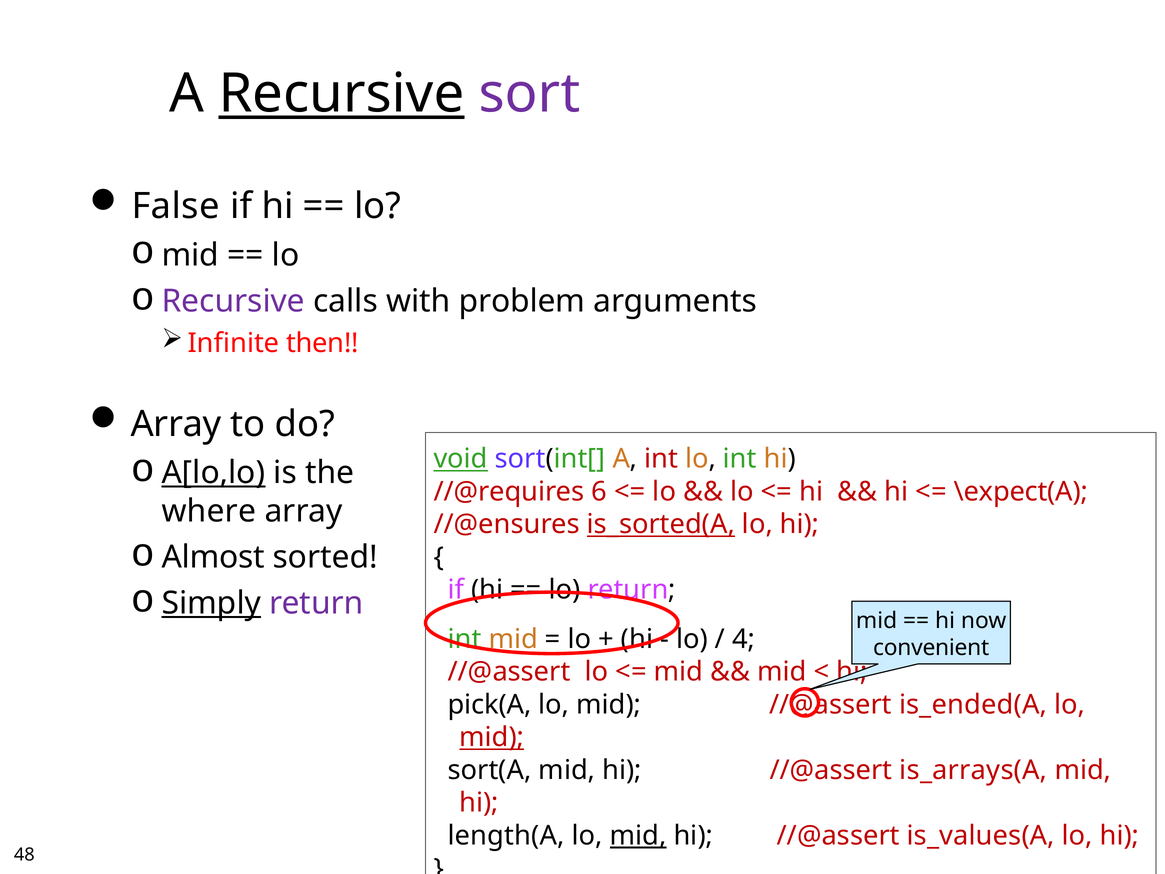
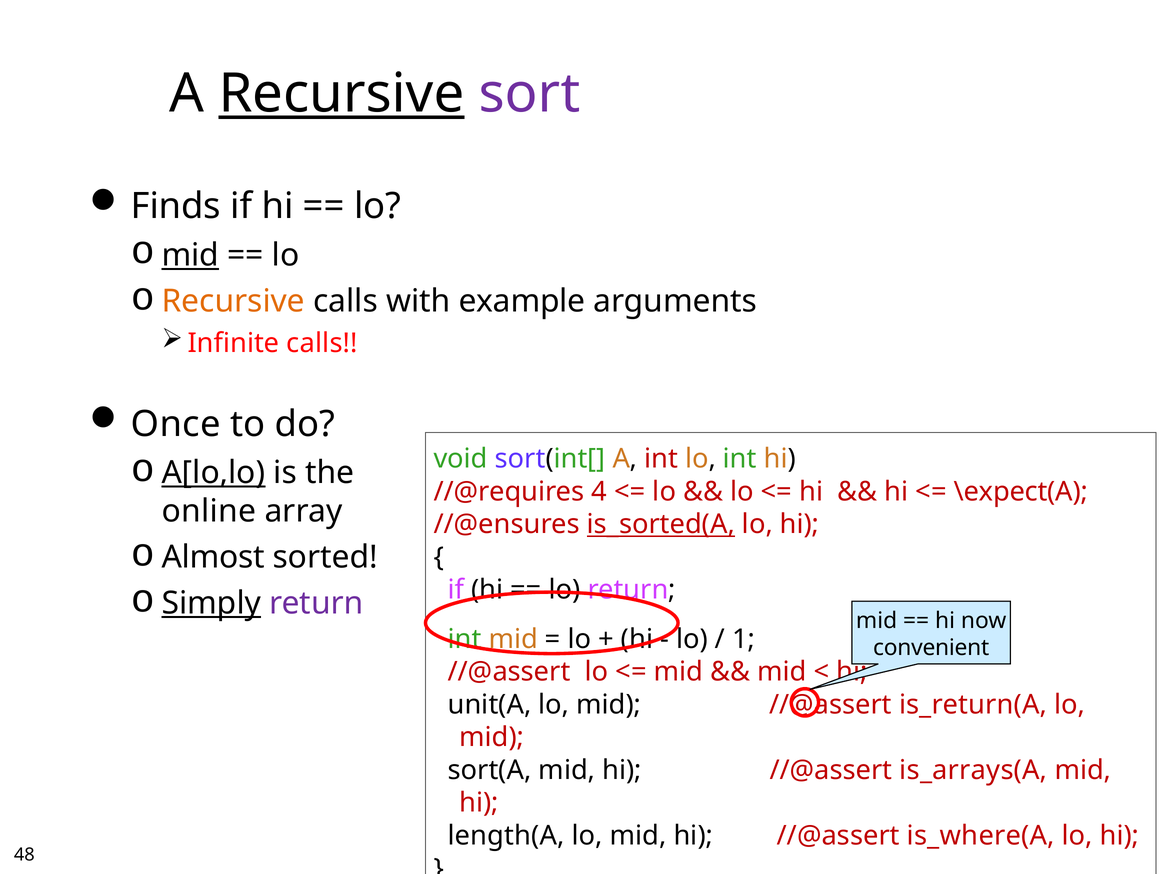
False: False -> Finds
mid at (190, 255) underline: none -> present
Recursive at (233, 301) colour: purple -> orange
problem: problem -> example
Infinite then: then -> calls
Array at (176, 424): Array -> Once
void underline: present -> none
6: 6 -> 4
where: where -> online
4: 4 -> 1
pick(A: pick(A -> unit(A
is_ended(A: is_ended(A -> is_return(A
mid at (492, 737) underline: present -> none
mid at (638, 836) underline: present -> none
is_values(A: is_values(A -> is_where(A
